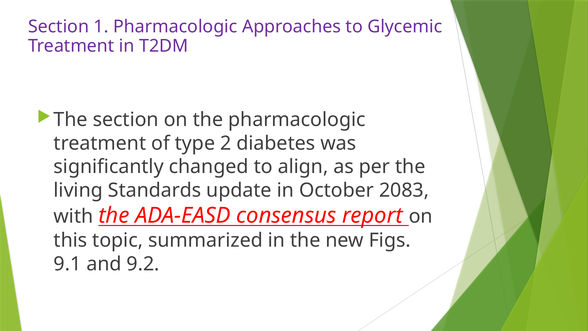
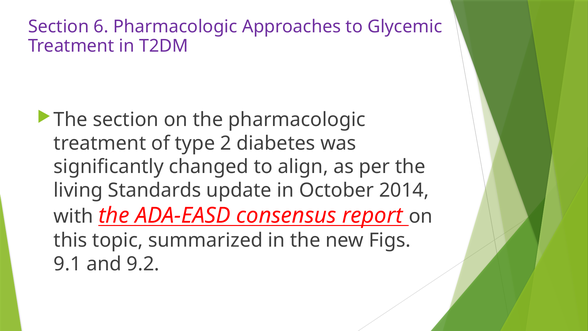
1: 1 -> 6
2083: 2083 -> 2014
